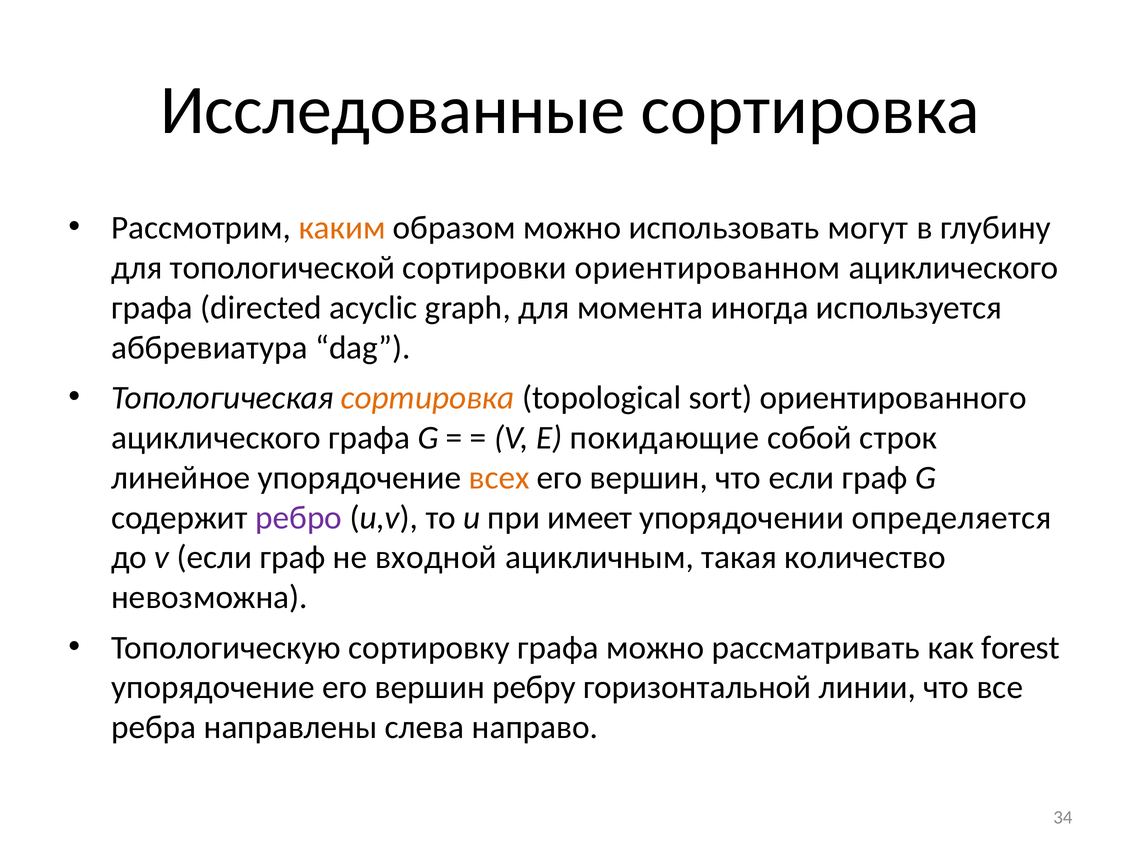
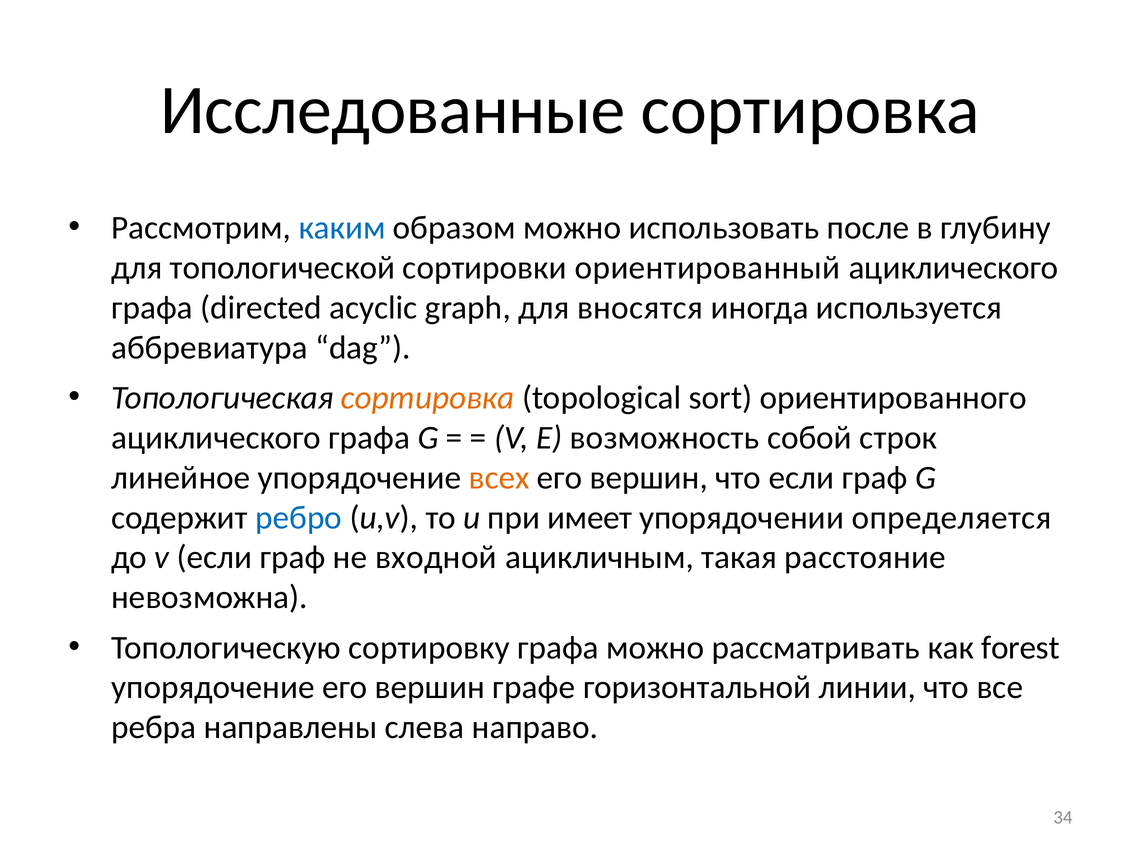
каким colour: orange -> blue
могут: могут -> после
ориентированном: ориентированном -> ориентированный
момента: момента -> вносятся
покидающие: покидающие -> возможность
ребро colour: purple -> blue
количество: количество -> расстояние
ребру: ребру -> графе
